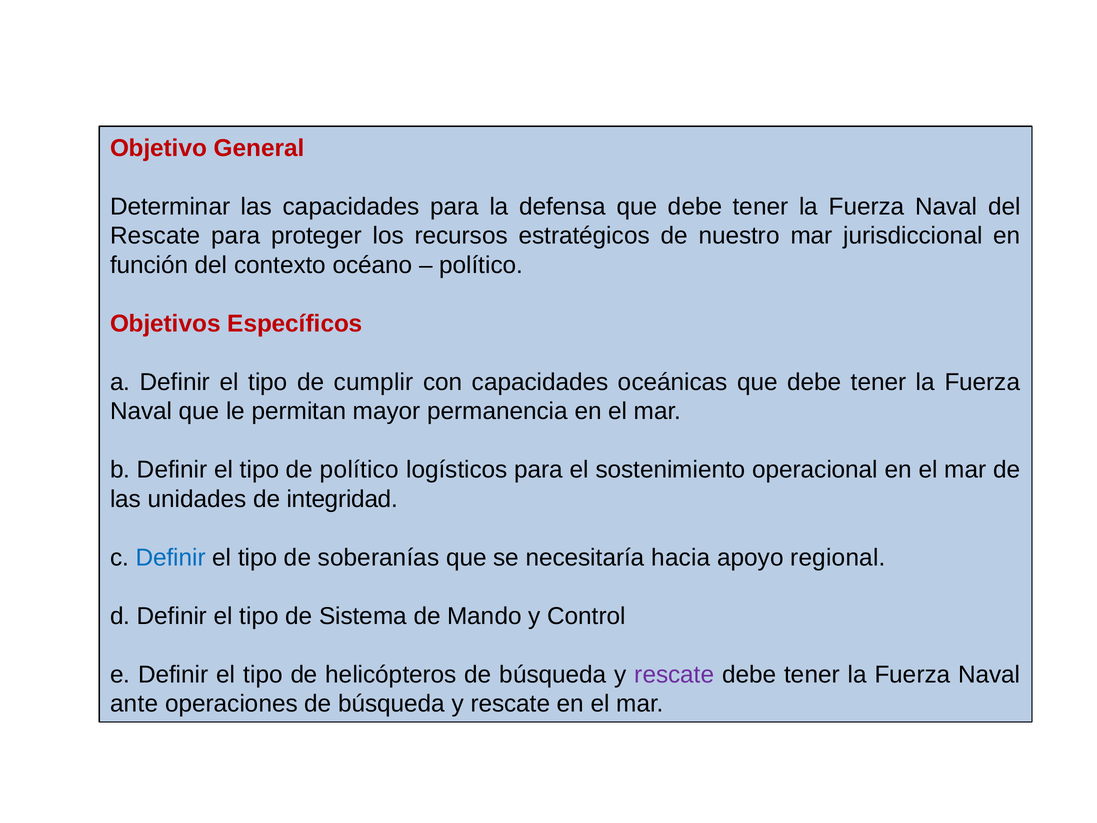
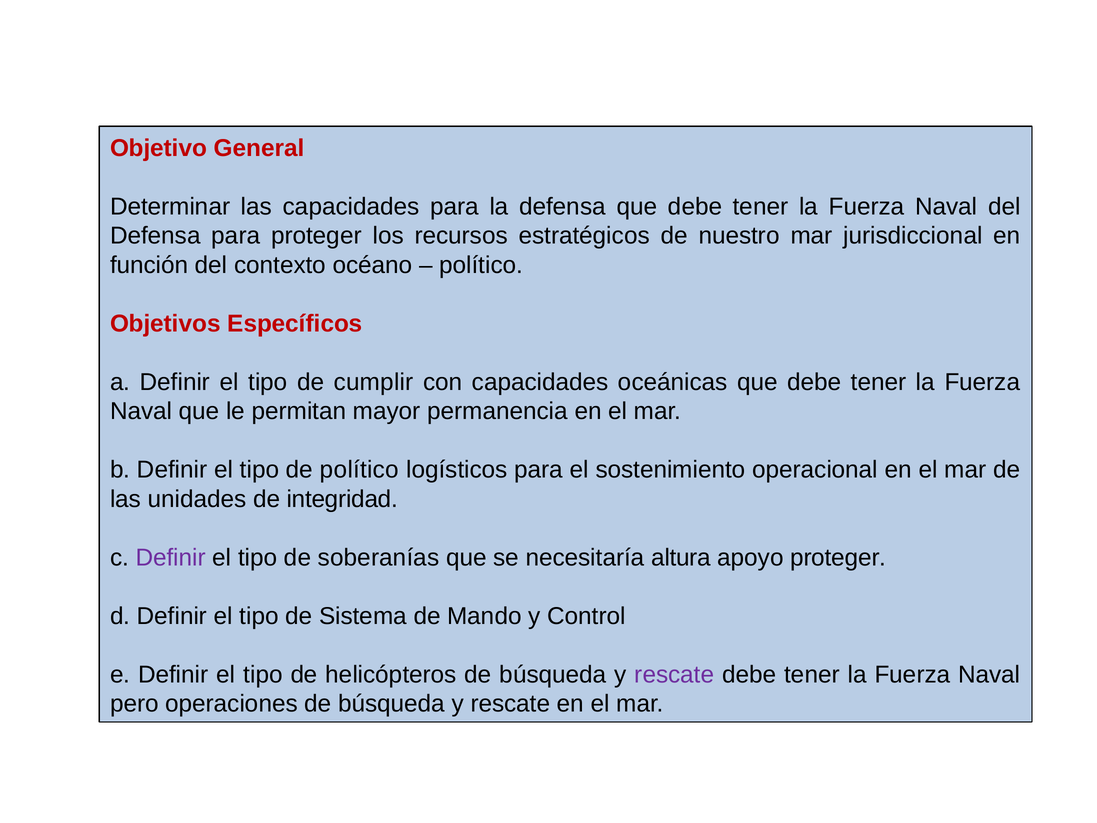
Rescate at (155, 236): Rescate -> Defensa
Definir at (171, 557) colour: blue -> purple
hacia: hacia -> altura
apoyo regional: regional -> proteger
ante: ante -> pero
